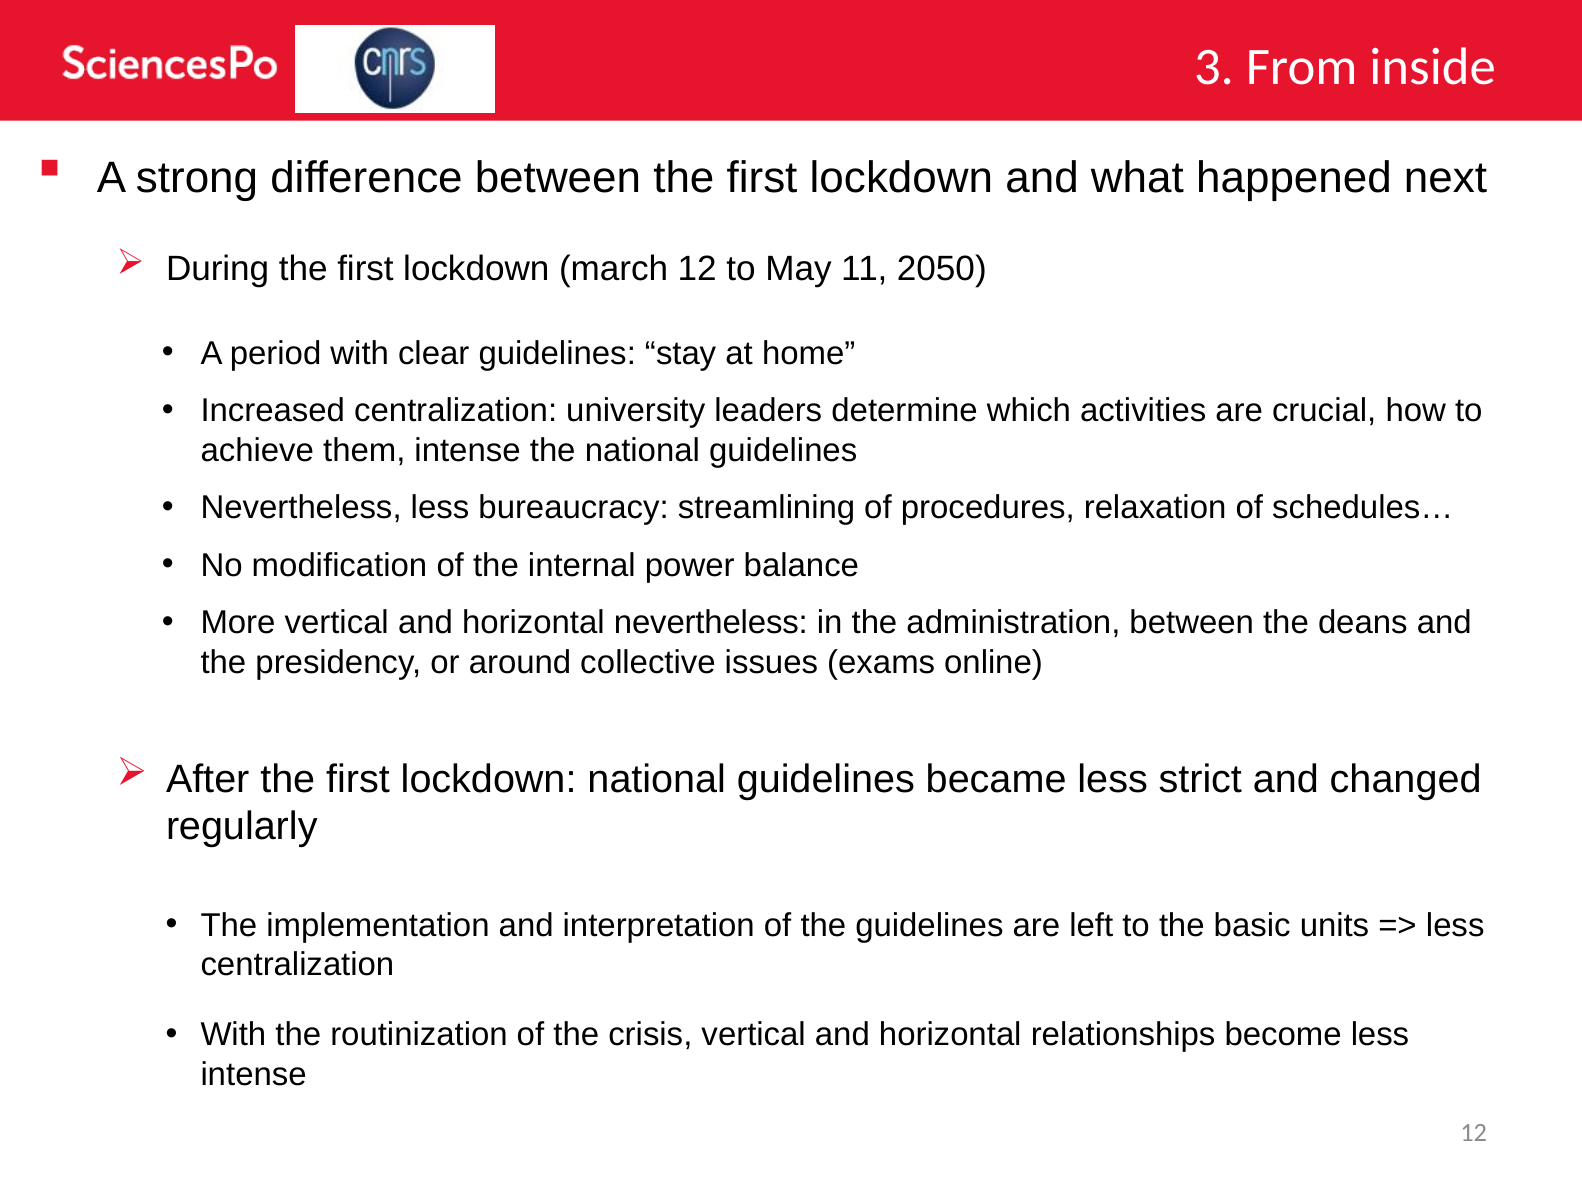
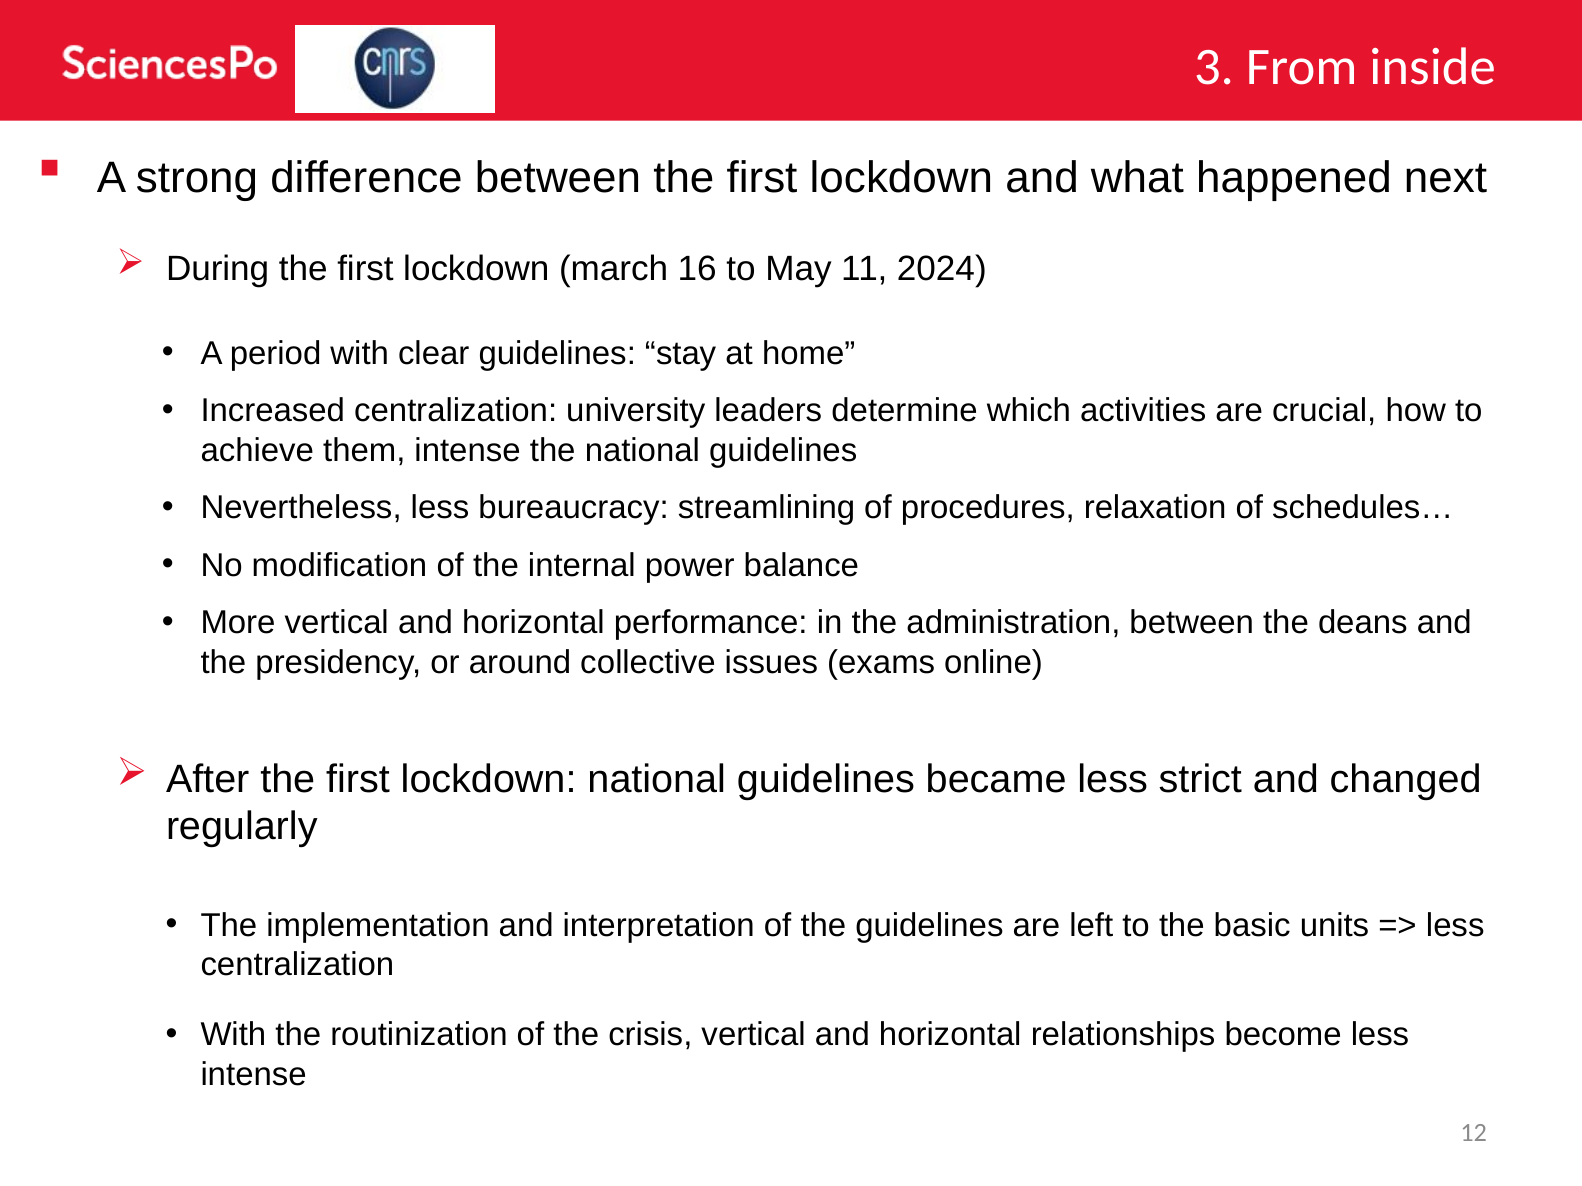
march 12: 12 -> 16
2050: 2050 -> 2024
horizontal nevertheless: nevertheless -> performance
